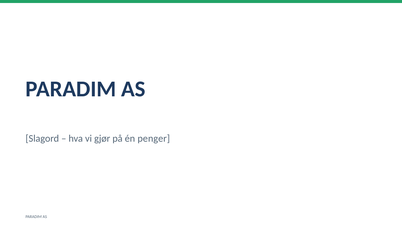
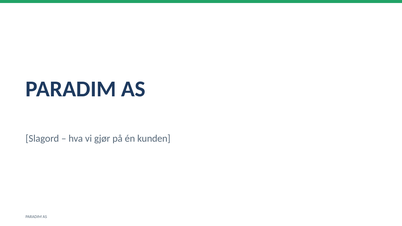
penger: penger -> kunden
